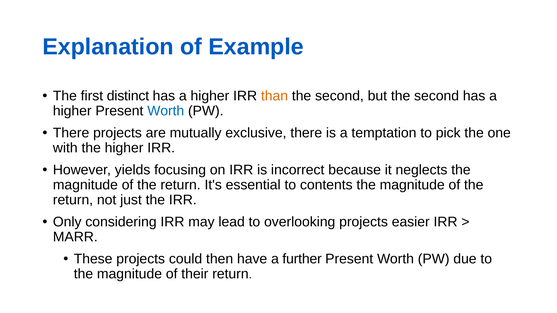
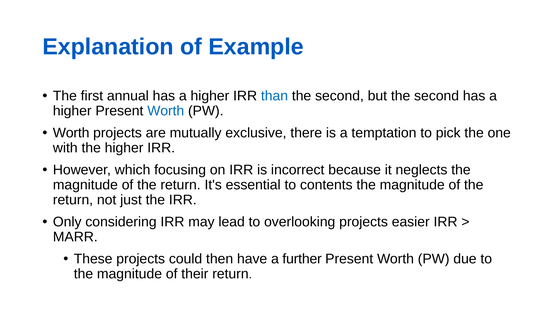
distinct: distinct -> annual
than colour: orange -> blue
There at (71, 133): There -> Worth
yields: yields -> which
